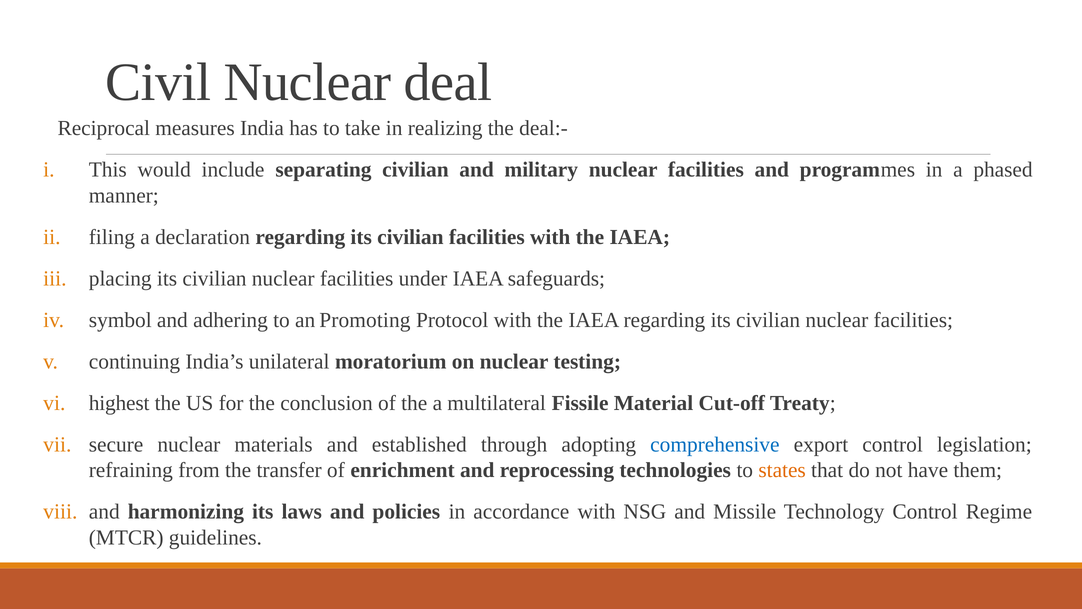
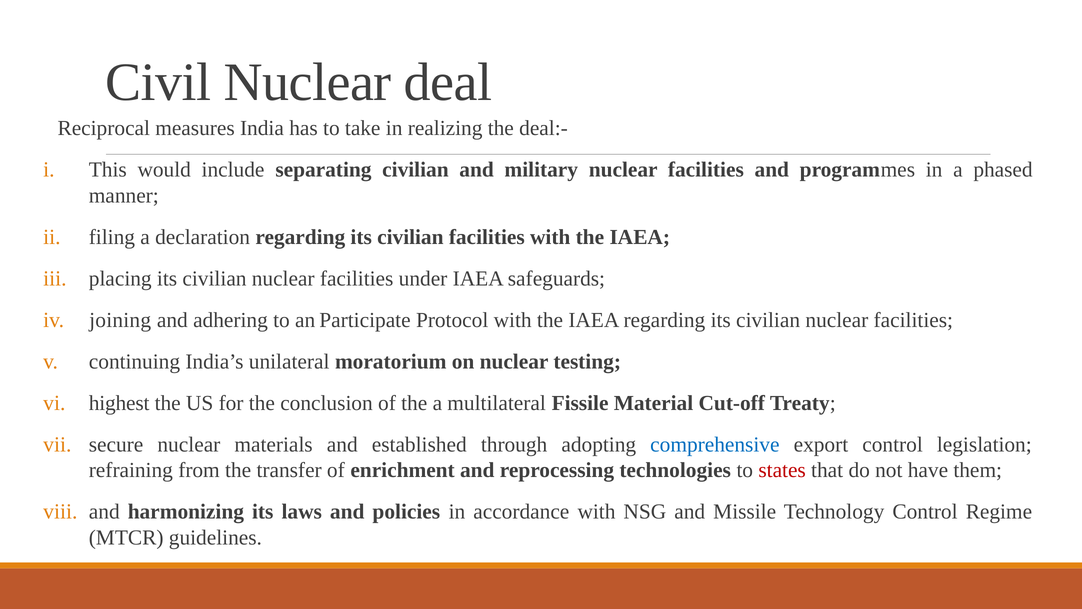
symbol: symbol -> joining
Promoting: Promoting -> Participate
states colour: orange -> red
